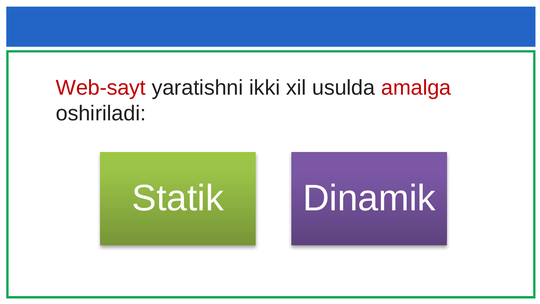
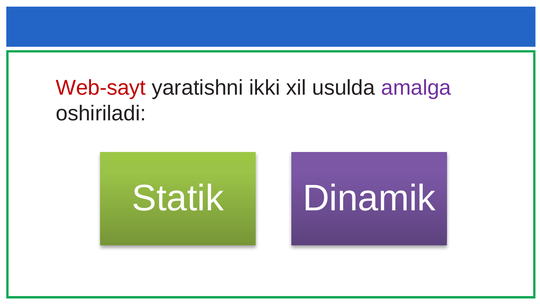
amalga colour: red -> purple
